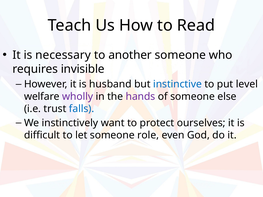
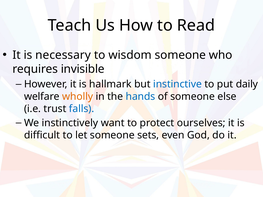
another: another -> wisdom
husband: husband -> hallmark
level: level -> daily
wholly colour: purple -> orange
hands colour: purple -> blue
role: role -> sets
